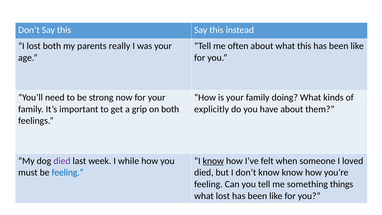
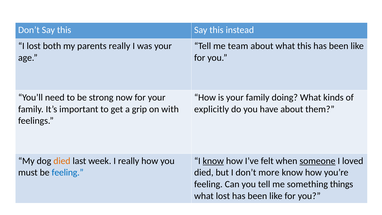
often: often -> team
on both: both -> with
died at (62, 161) colour: purple -> orange
I while: while -> really
someone underline: none -> present
don’t know: know -> more
